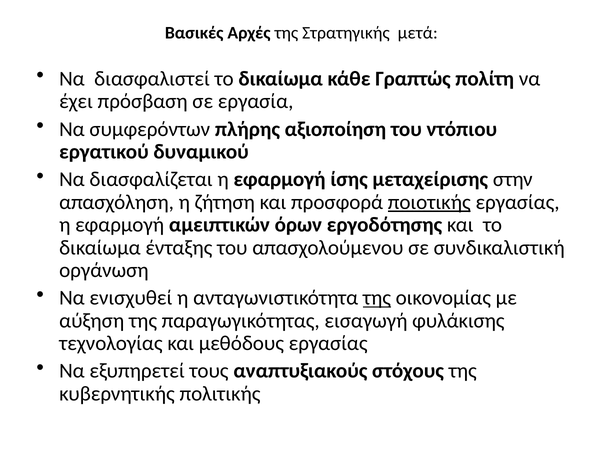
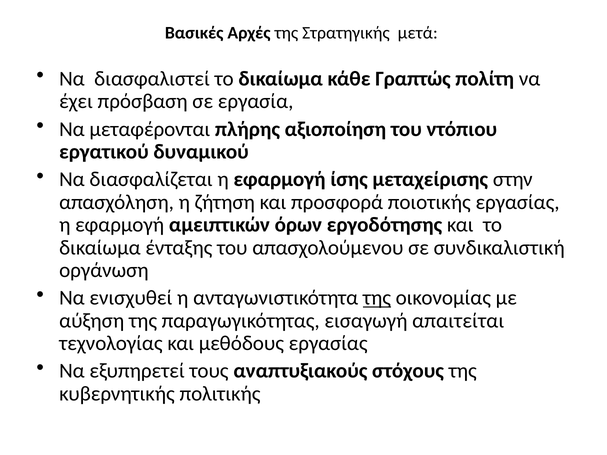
συμφερόντων: συμφερόντων -> μεταφέρονται
ποιοτικής underline: present -> none
φυλάκισης: φυλάκισης -> απαιτείται
